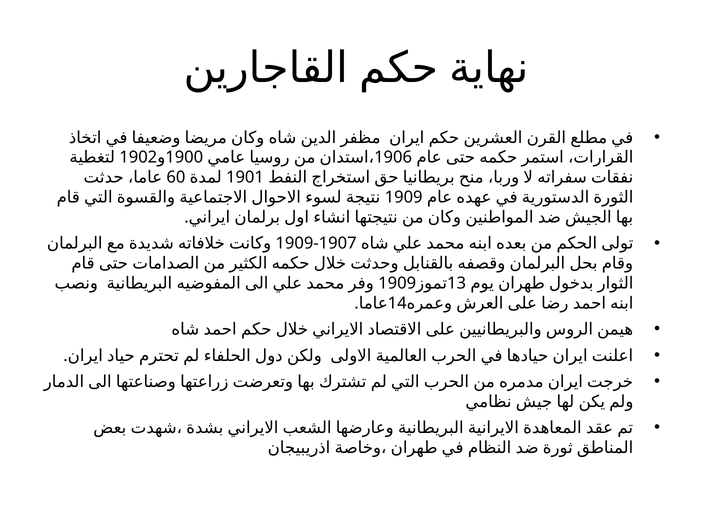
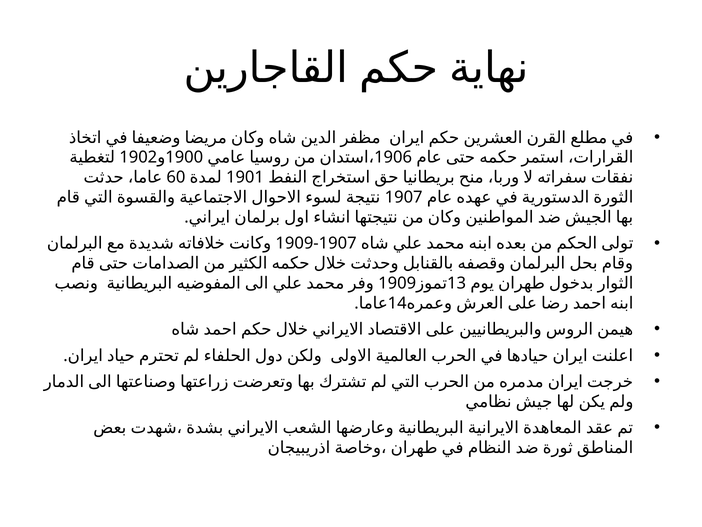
1909 at (404, 197): 1909 -> 1907
